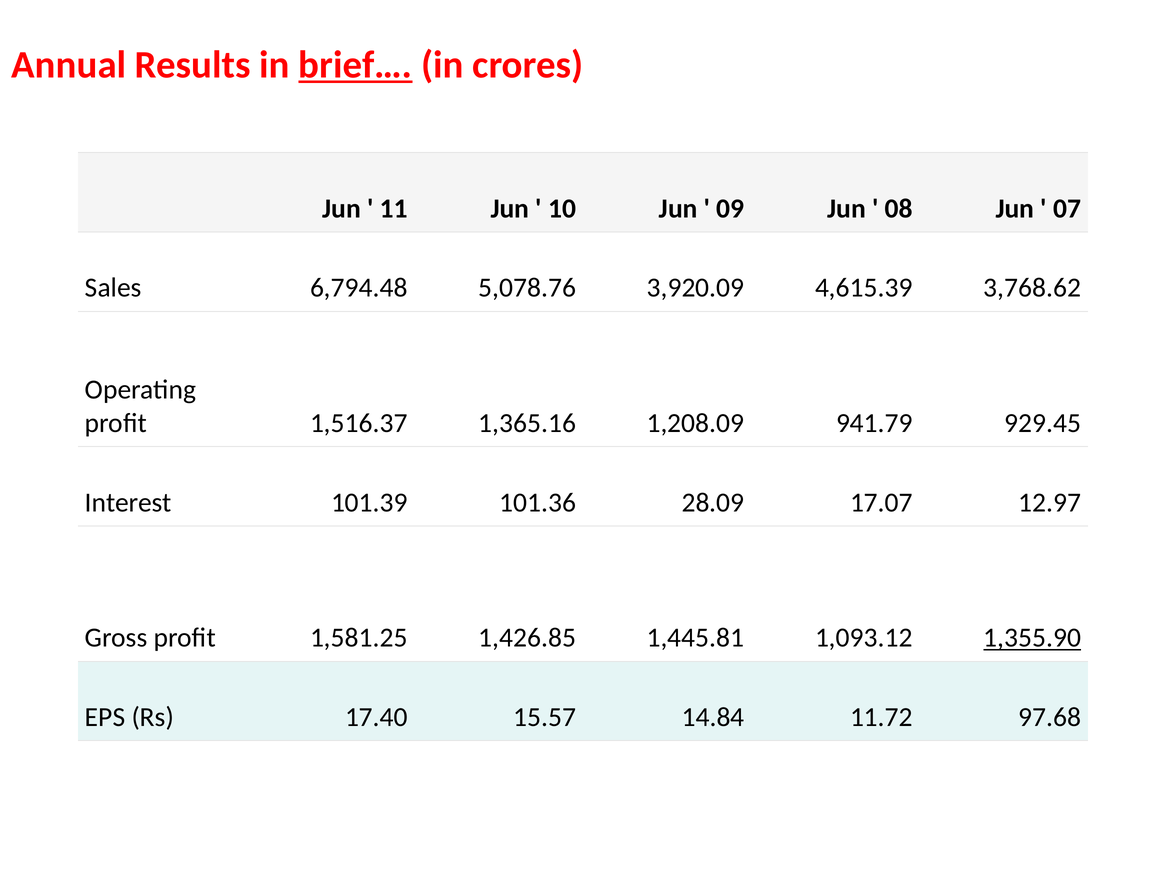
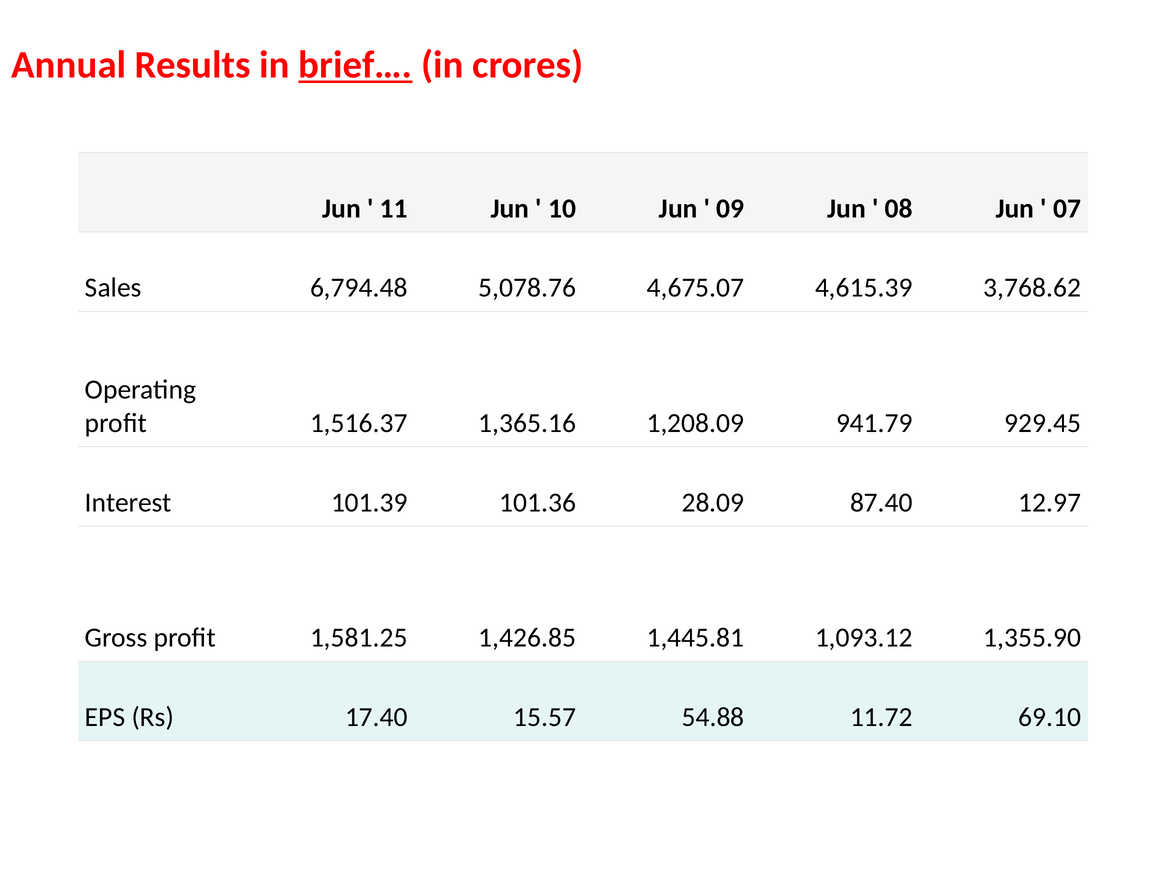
3,920.09: 3,920.09 -> 4,675.07
17.07: 17.07 -> 87.40
1,355.90 underline: present -> none
14.84: 14.84 -> 54.88
97.68: 97.68 -> 69.10
